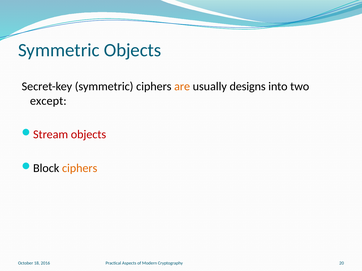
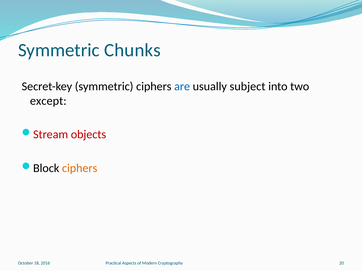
Symmetric Objects: Objects -> Chunks
are colour: orange -> blue
designs: designs -> subject
